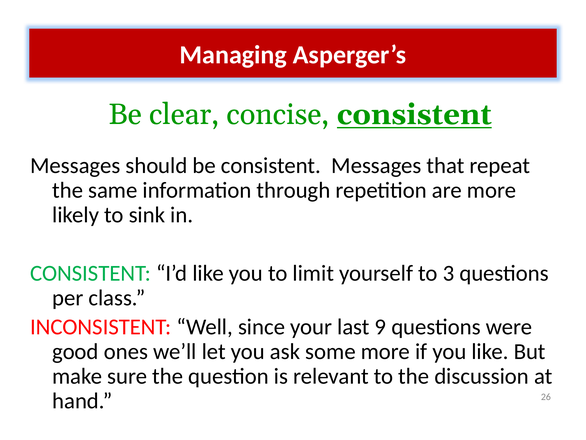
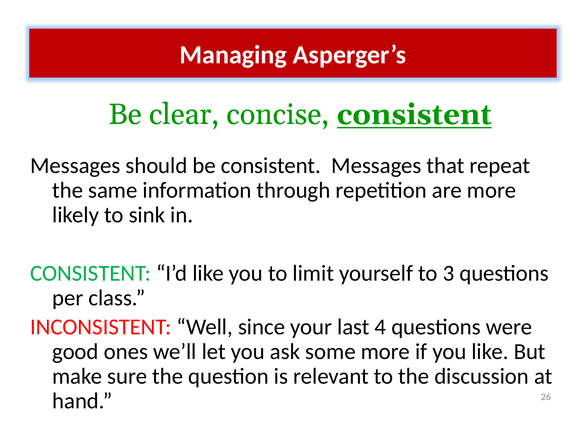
9: 9 -> 4
